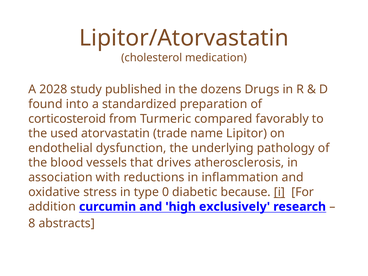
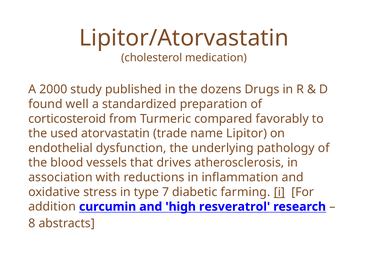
2028: 2028 -> 2000
into: into -> well
0: 0 -> 7
because: because -> farming
exclusively: exclusively -> resveratrol
